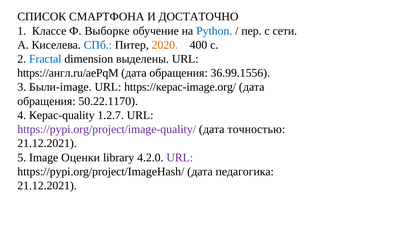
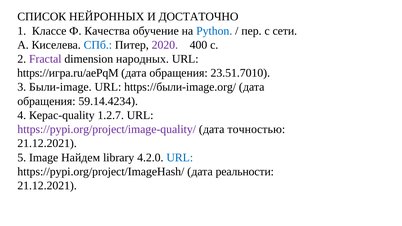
СМАРТФОНА: СМАРТФОНА -> НЕЙРОННЫХ
Выборке: Выборке -> Качества
2020 colour: orange -> purple
Fractal colour: blue -> purple
выделены: выделены -> народных
https://англ.ru/aePqM: https://англ.ru/aePqM -> https://игра.ru/aePqM
36.99.1556: 36.99.1556 -> 23.51.7010
https://керас-image.org/: https://керас-image.org/ -> https://были-image.org/
50.22.1170: 50.22.1170 -> 59.14.4234
Оценки: Оценки -> Найдем
URL at (180, 158) colour: purple -> blue
педагогика: педагогика -> реальности
